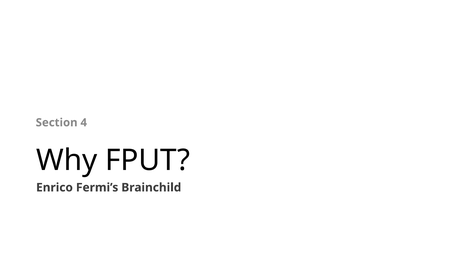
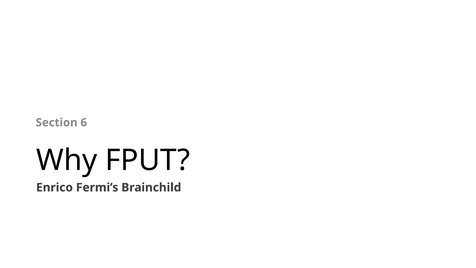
4: 4 -> 6
